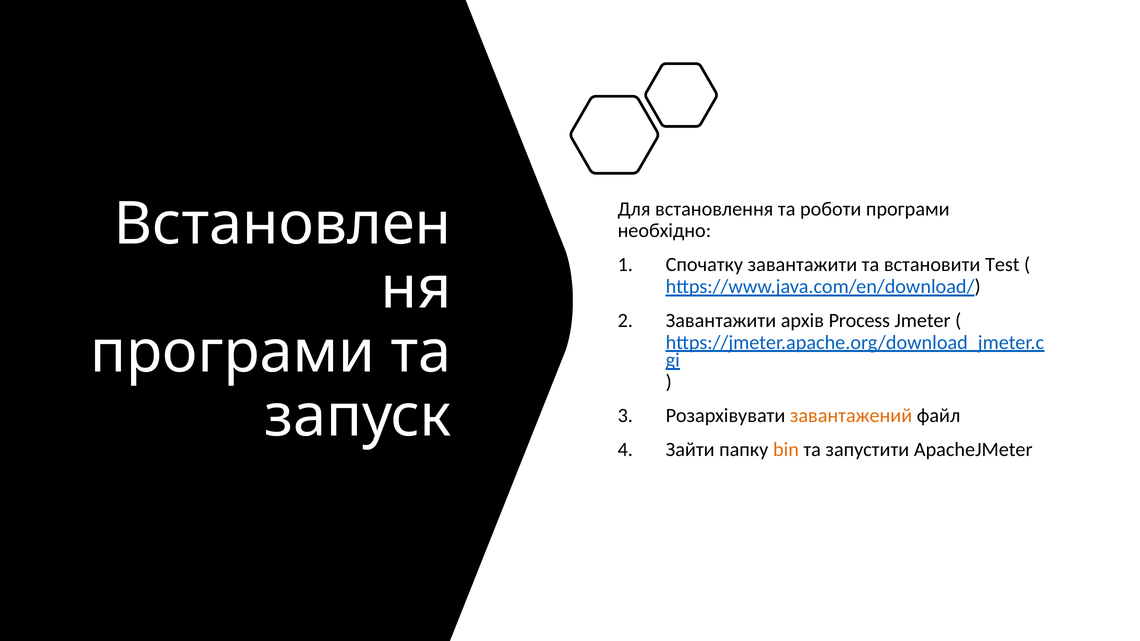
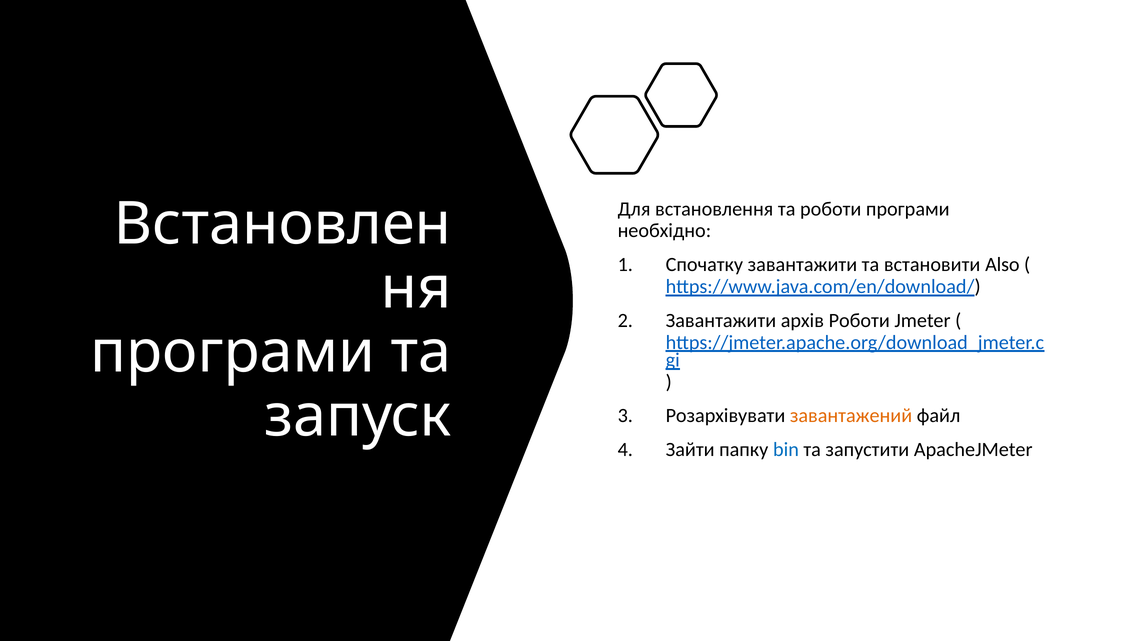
Test: Test -> Also
архів Process: Process -> Роботи
bin colour: orange -> blue
